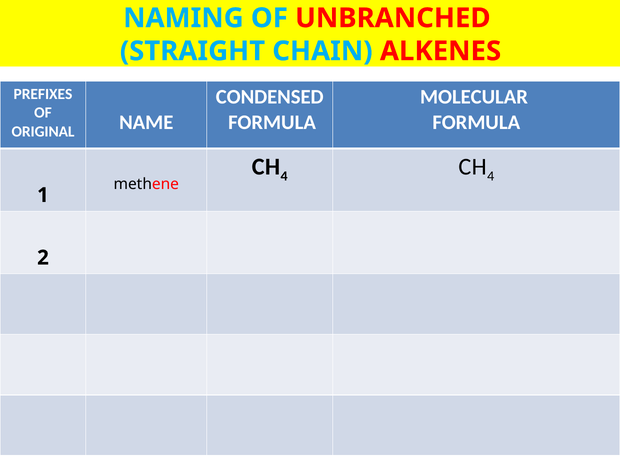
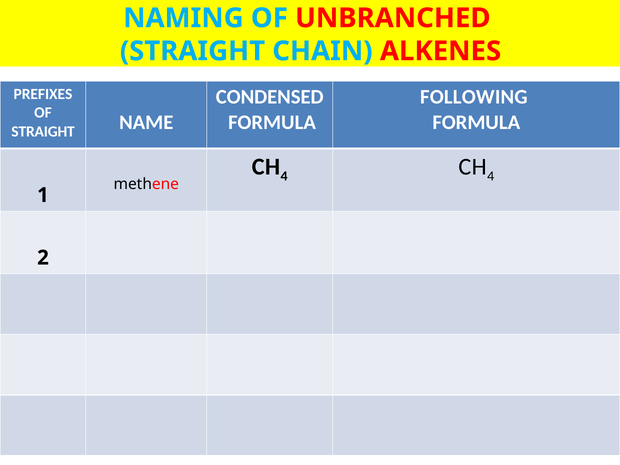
MOLECULAR: MOLECULAR -> FOLLOWING
ORIGINAL at (43, 132): ORIGINAL -> STRAIGHT
